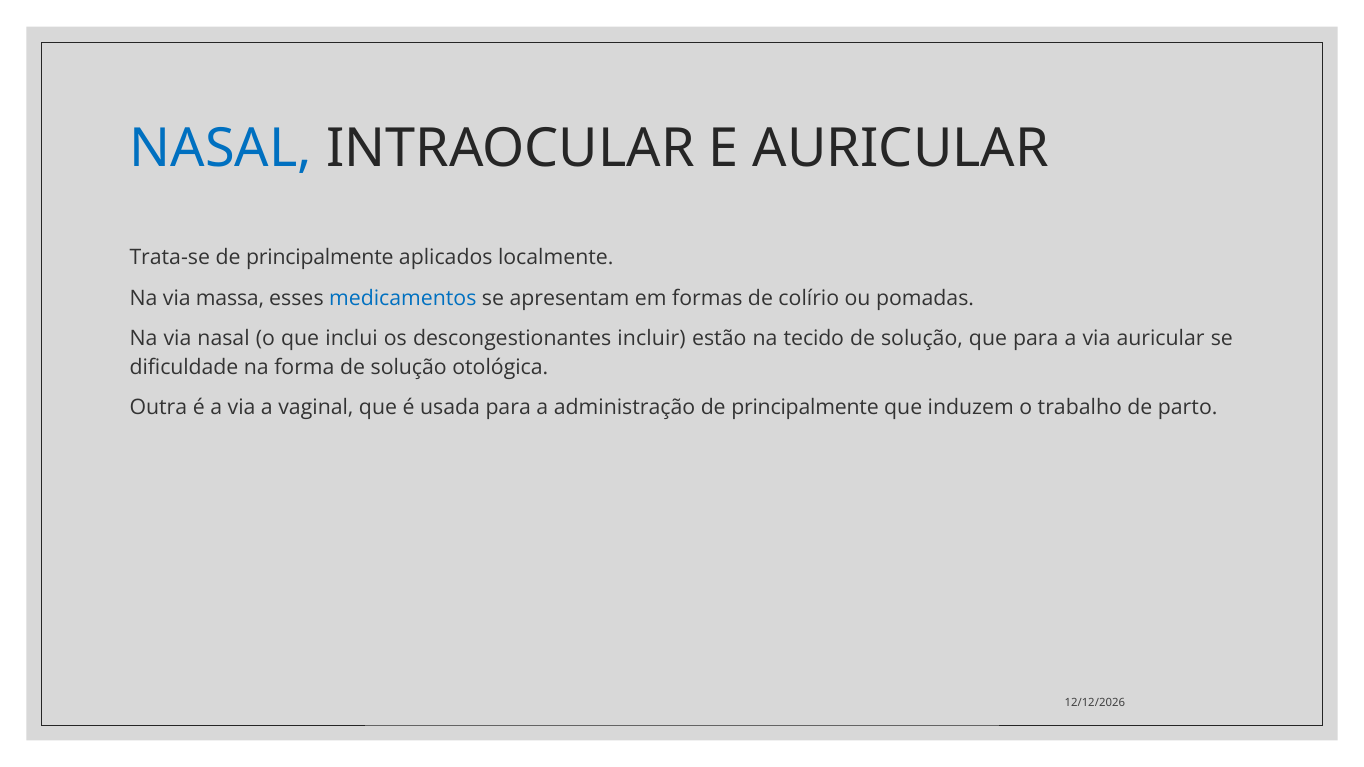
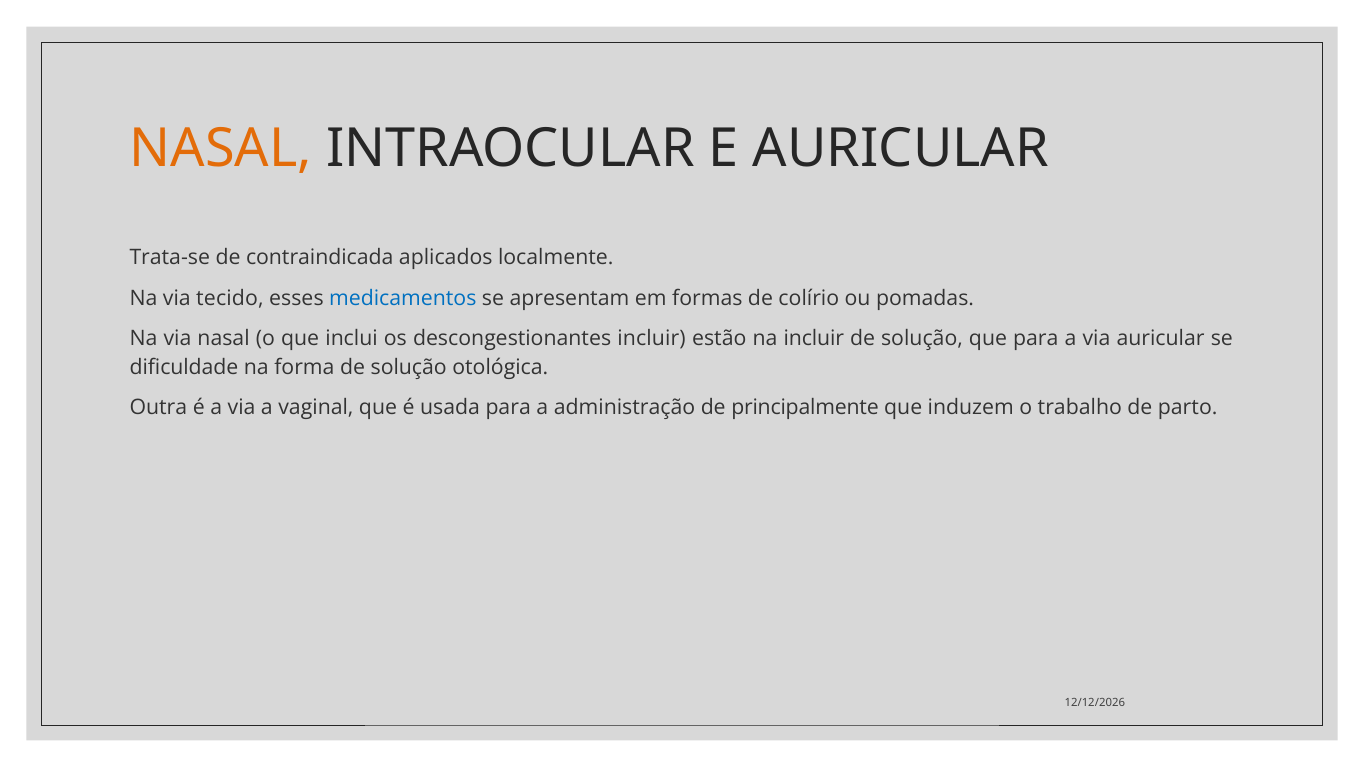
NASAL at (221, 148) colour: blue -> orange
Trata-se de principalmente: principalmente -> contraindicada
massa: massa -> tecido
na tecido: tecido -> incluir
